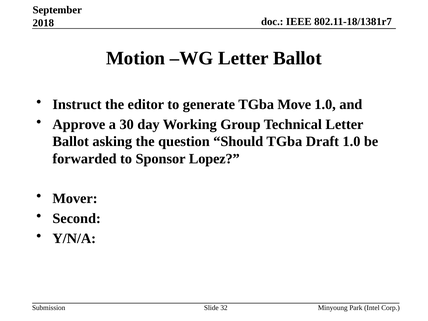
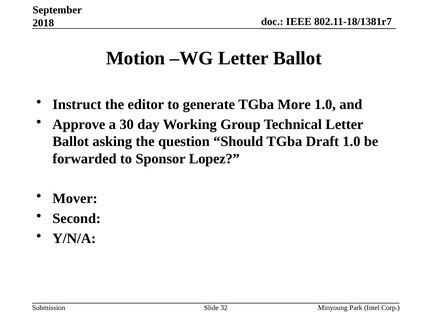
Move: Move -> More
